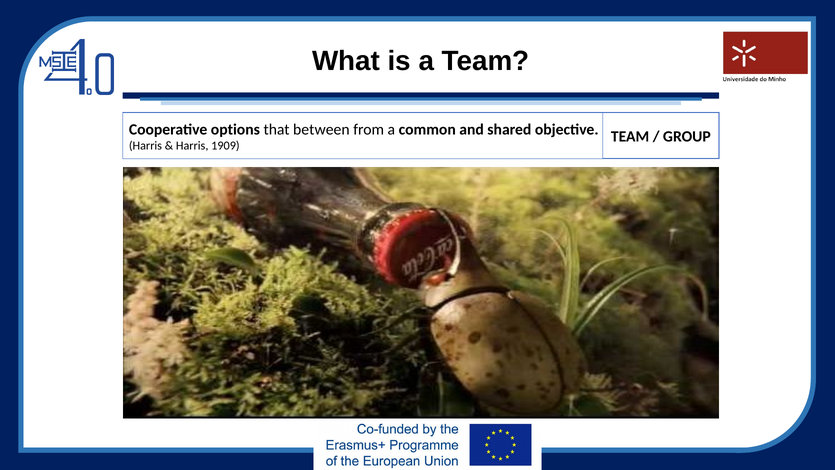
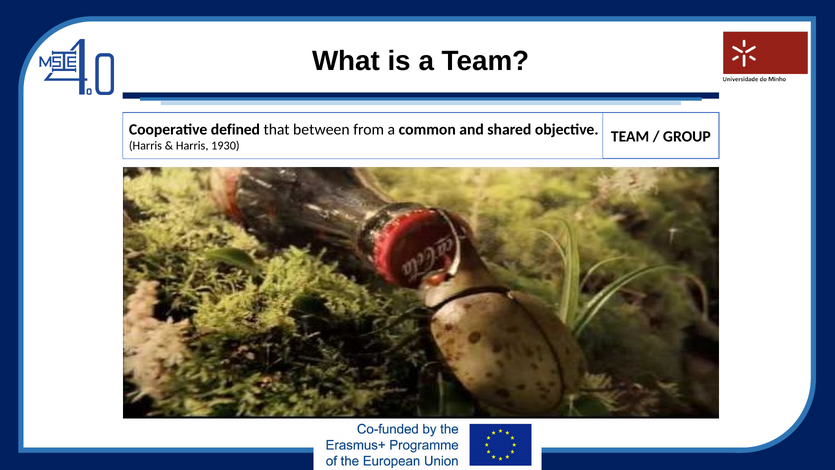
options: options -> defined
1909: 1909 -> 1930
